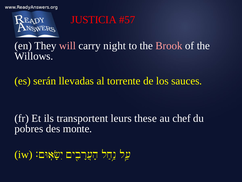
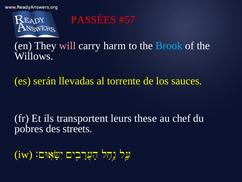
JUSTICIA: JUSTICIA -> PASSÉES
night: night -> harm
Brook colour: pink -> light blue
monte: monte -> streets
